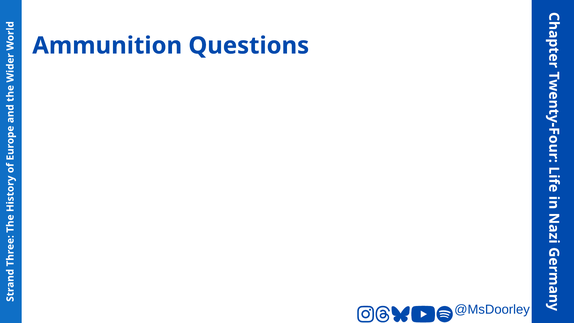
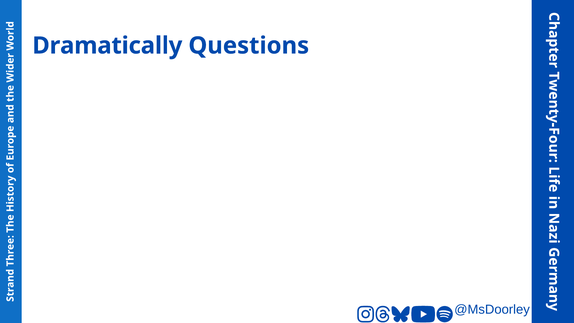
Ammunition: Ammunition -> Dramatically
